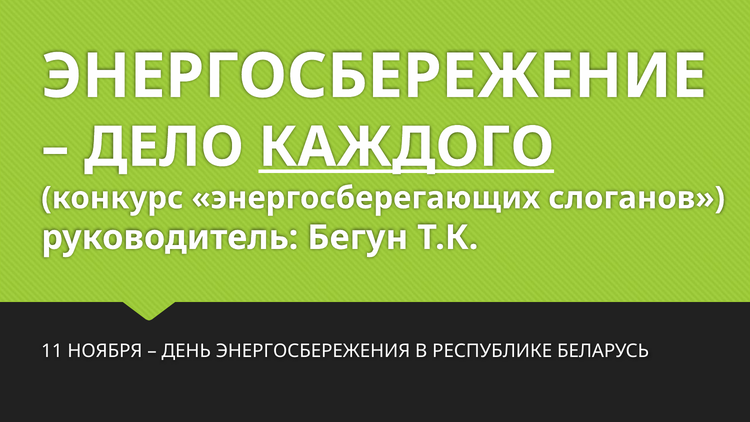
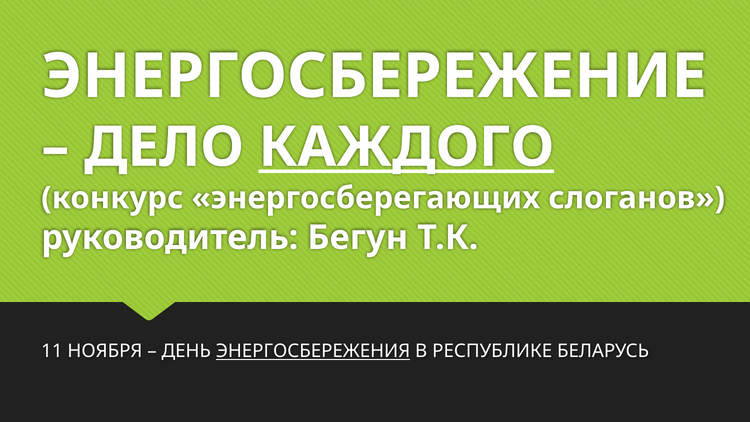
ЭНЕРГОСБЕРЕЖЕНИЯ underline: none -> present
